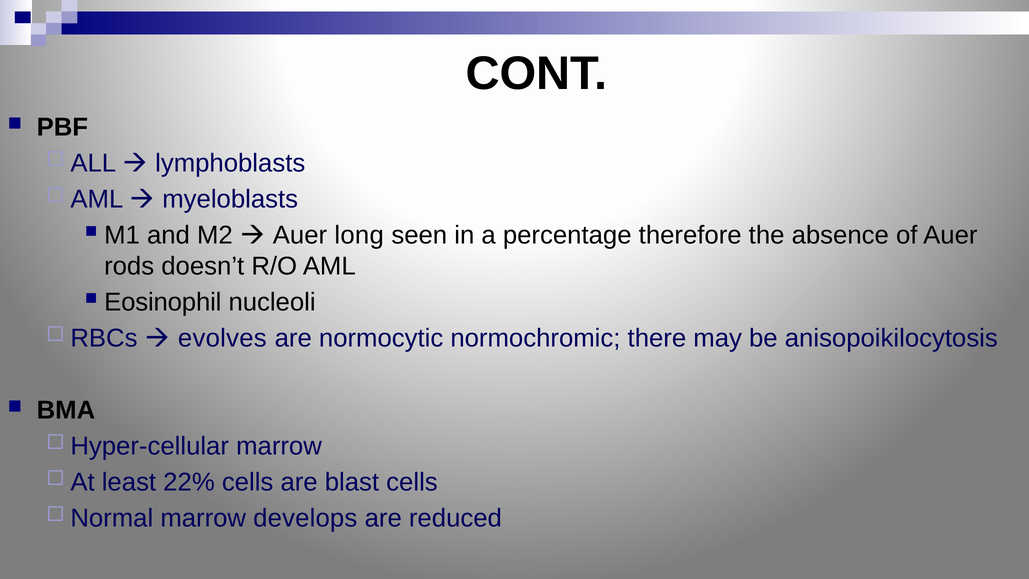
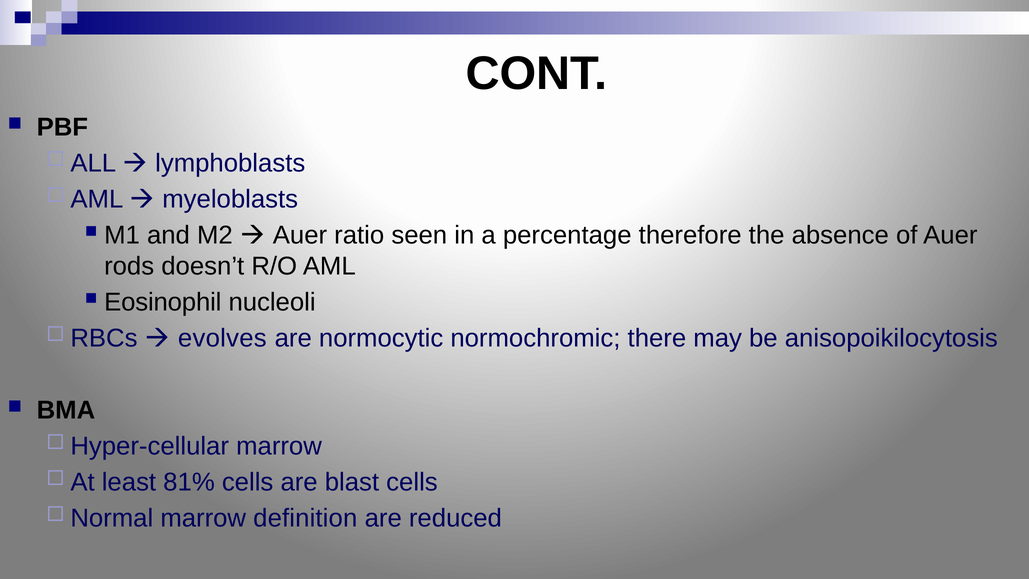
long: long -> ratio
22%: 22% -> 81%
develops: develops -> definition
